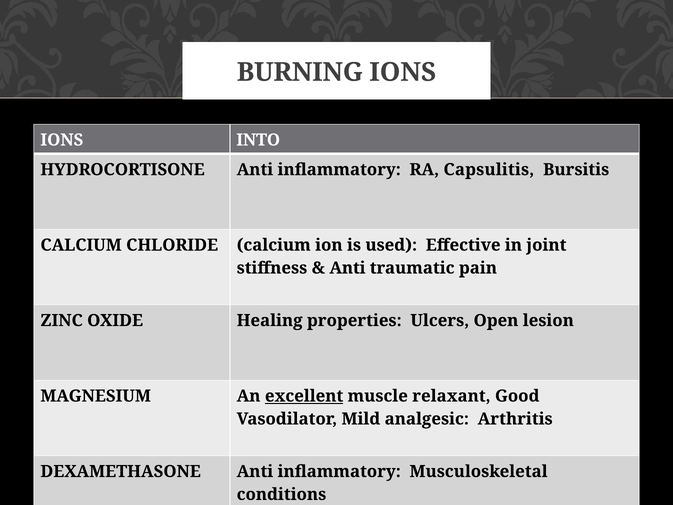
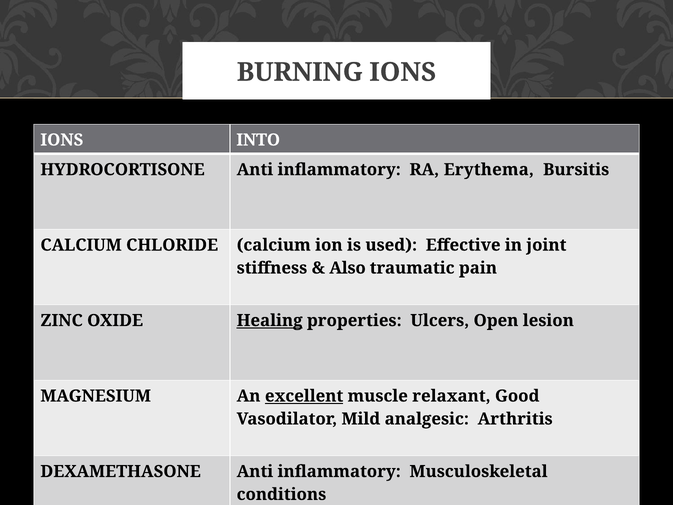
Capsulitis: Capsulitis -> Erythema
Anti at (347, 268): Anti -> Also
Healing underline: none -> present
